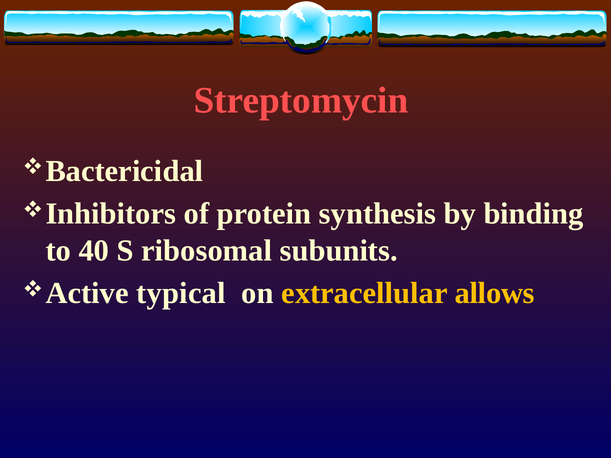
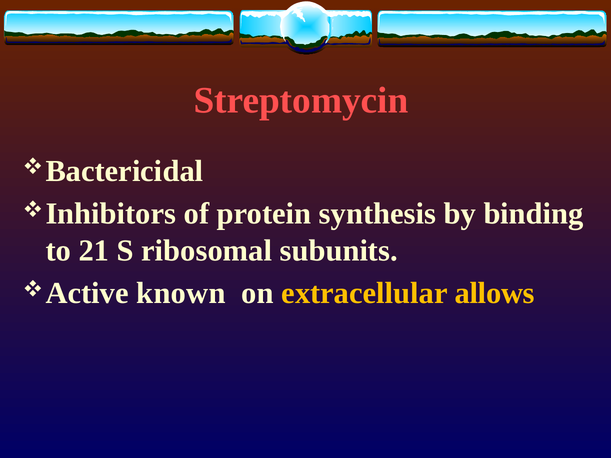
40: 40 -> 21
typical: typical -> known
